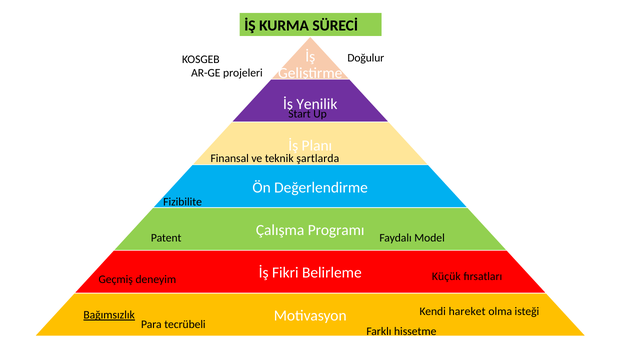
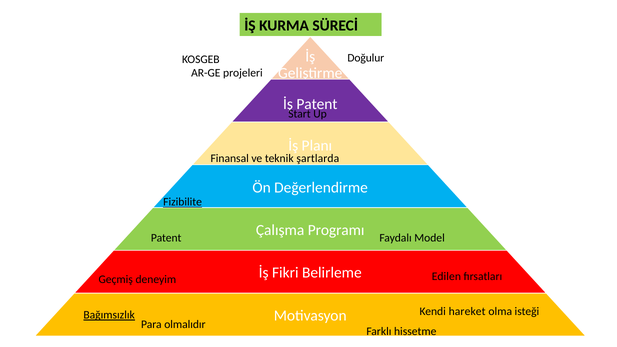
İş Yenilik: Yenilik -> Patent
Fizibilite underline: none -> present
Küçük: Küçük -> Edilen
tecrübeli: tecrübeli -> olmalıdır
